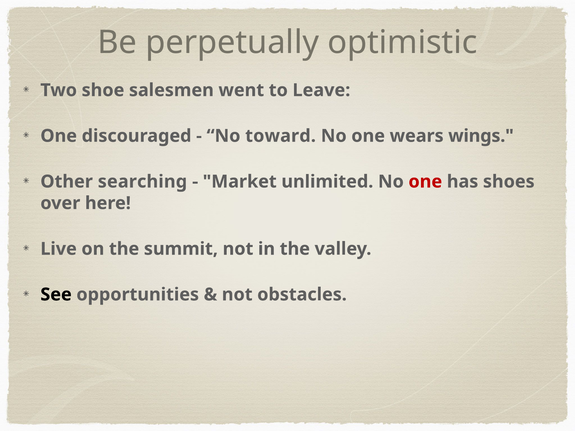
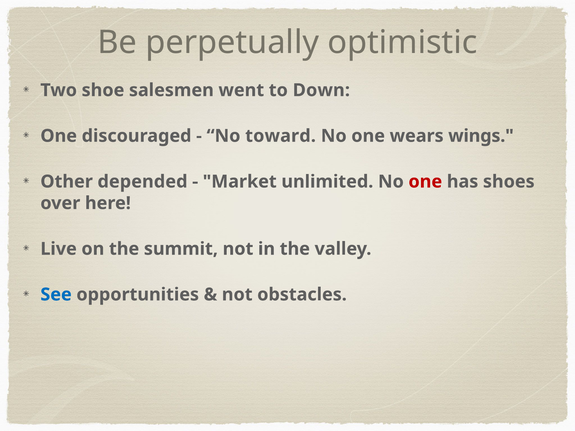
Leave: Leave -> Down
searching: searching -> depended
See colour: black -> blue
